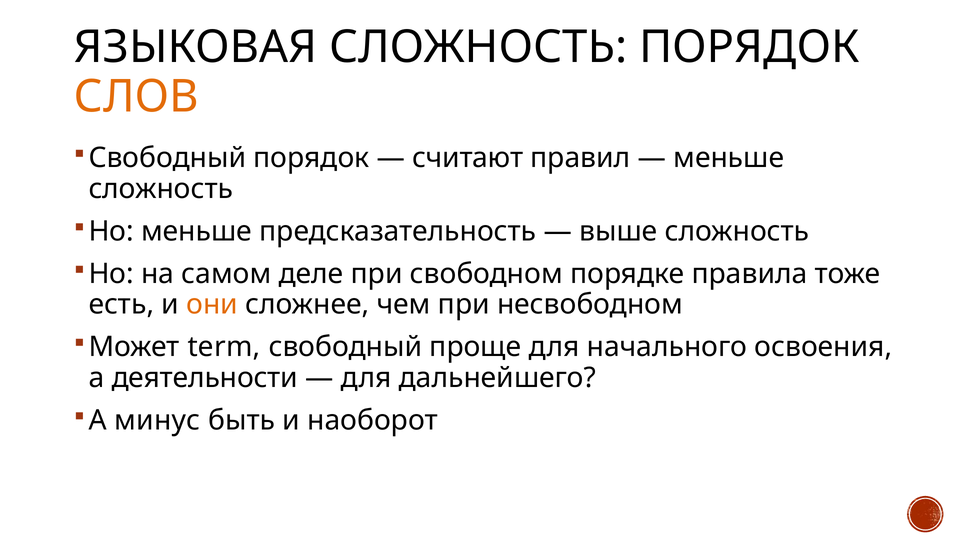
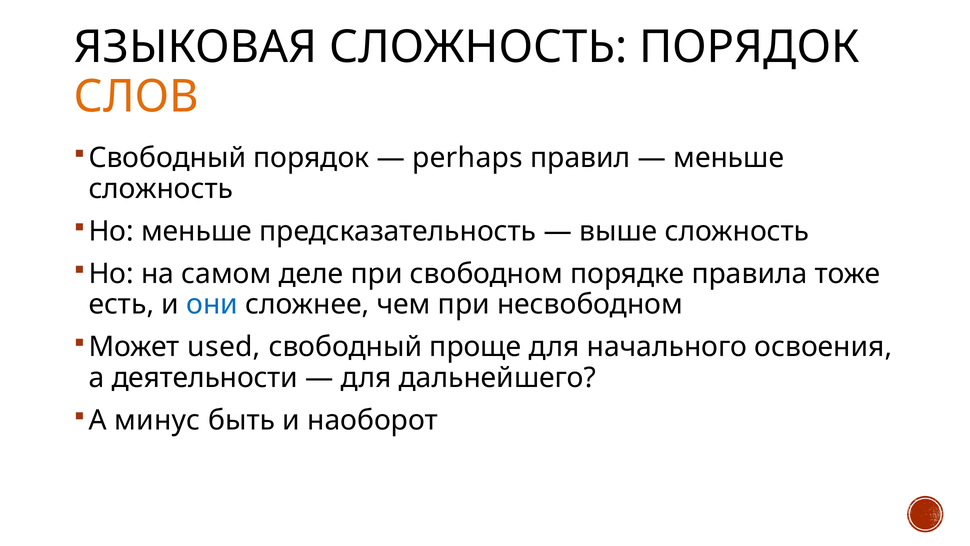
считают: считают -> perhaps
они colour: orange -> blue
term: term -> used
